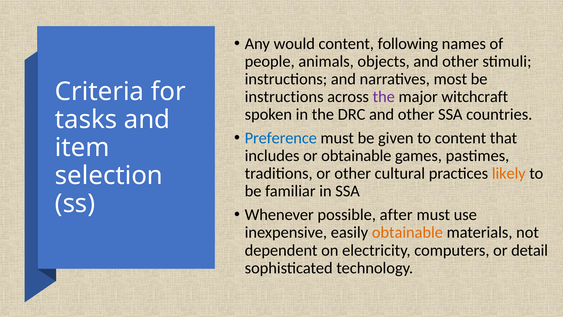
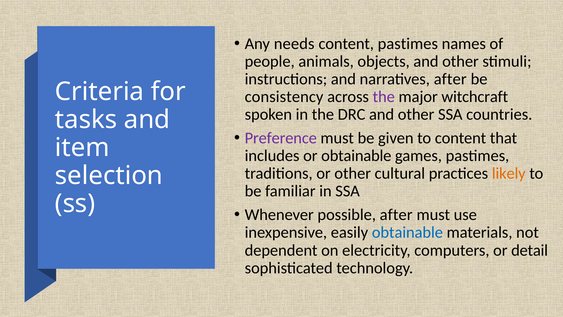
would: would -> needs
content following: following -> pastimes
narratives most: most -> after
instructions at (284, 97): instructions -> consistency
Preference colour: blue -> purple
obtainable at (407, 232) colour: orange -> blue
